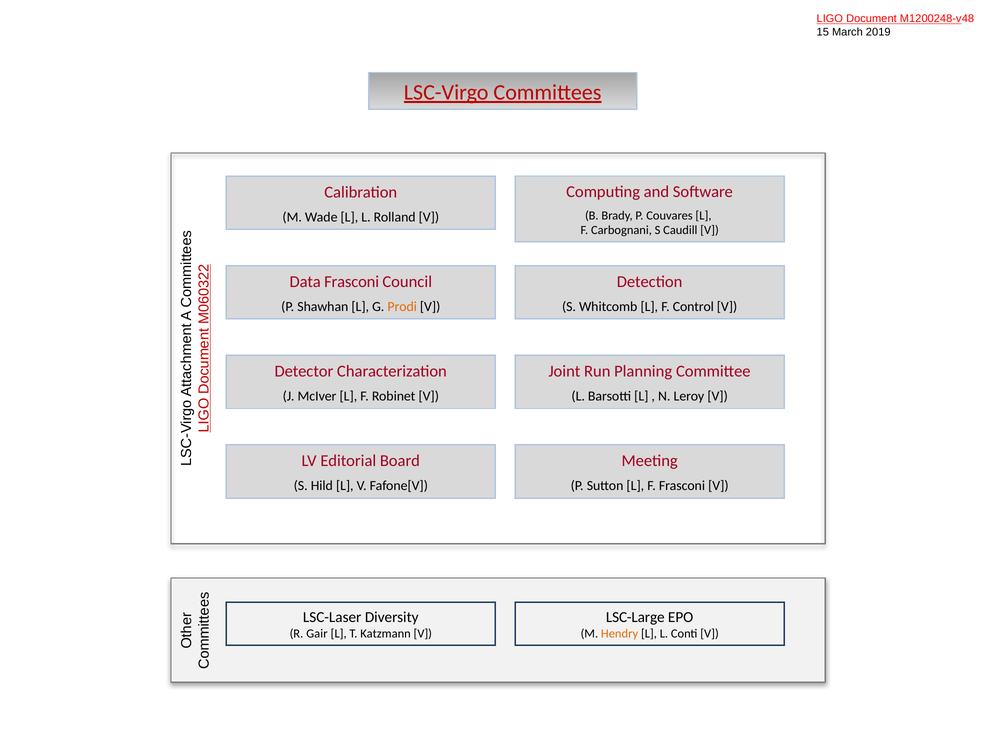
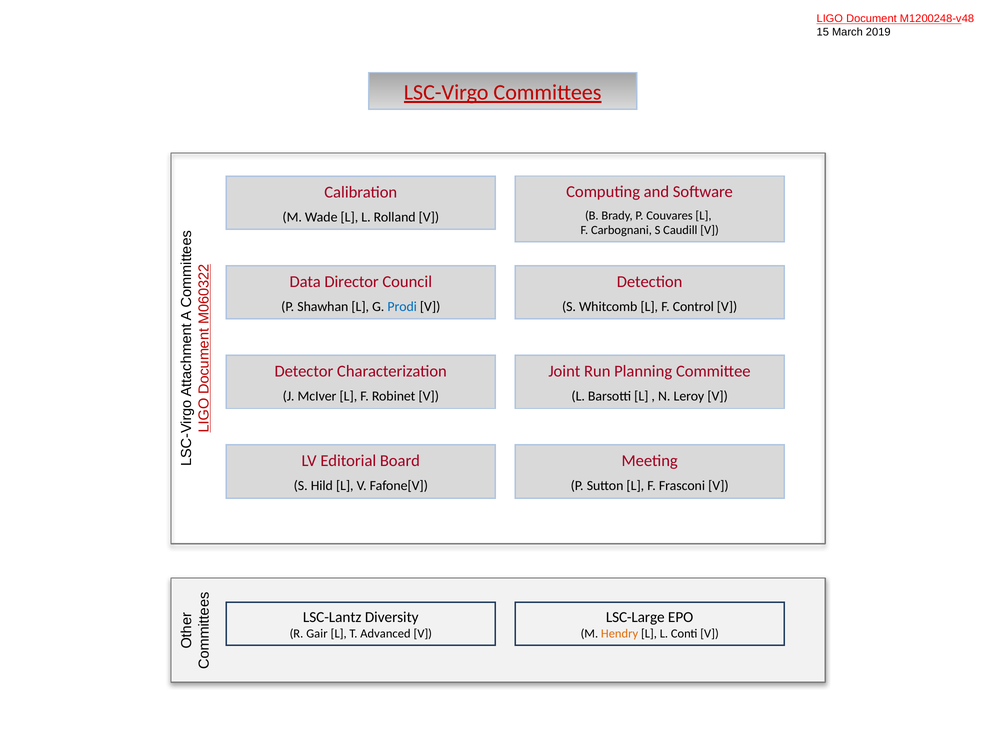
Data Frasconi: Frasconi -> Director
Prodi colour: orange -> blue
LSC-Laser: LSC-Laser -> LSC-Lantz
Katzmann: Katzmann -> Advanced
